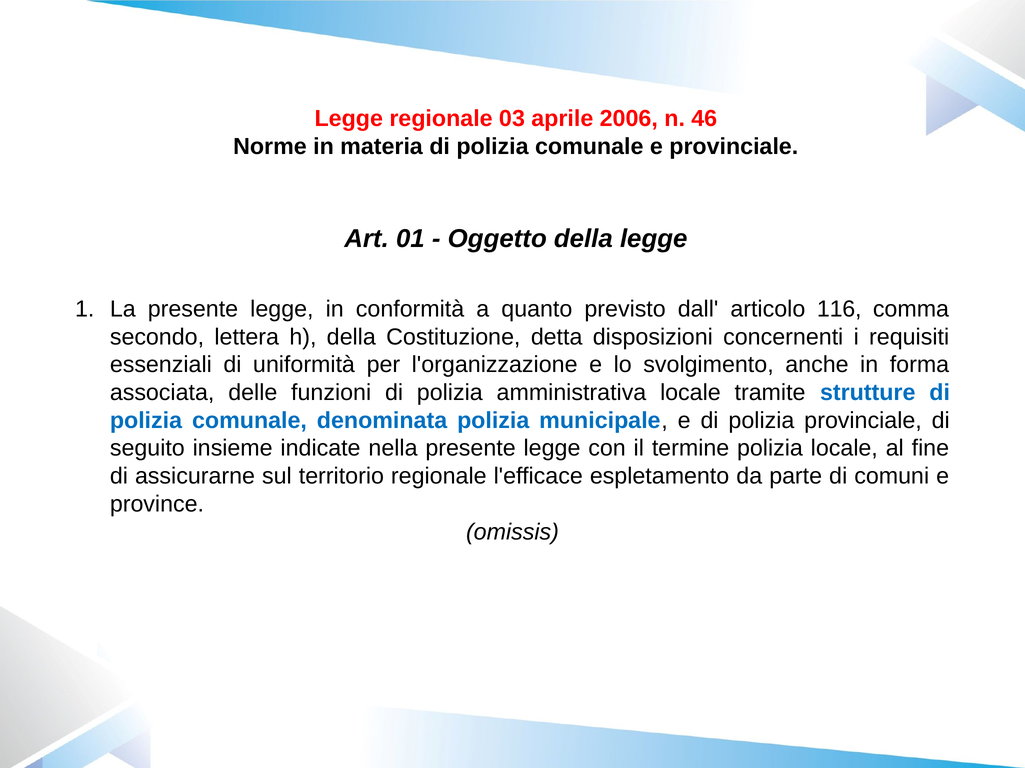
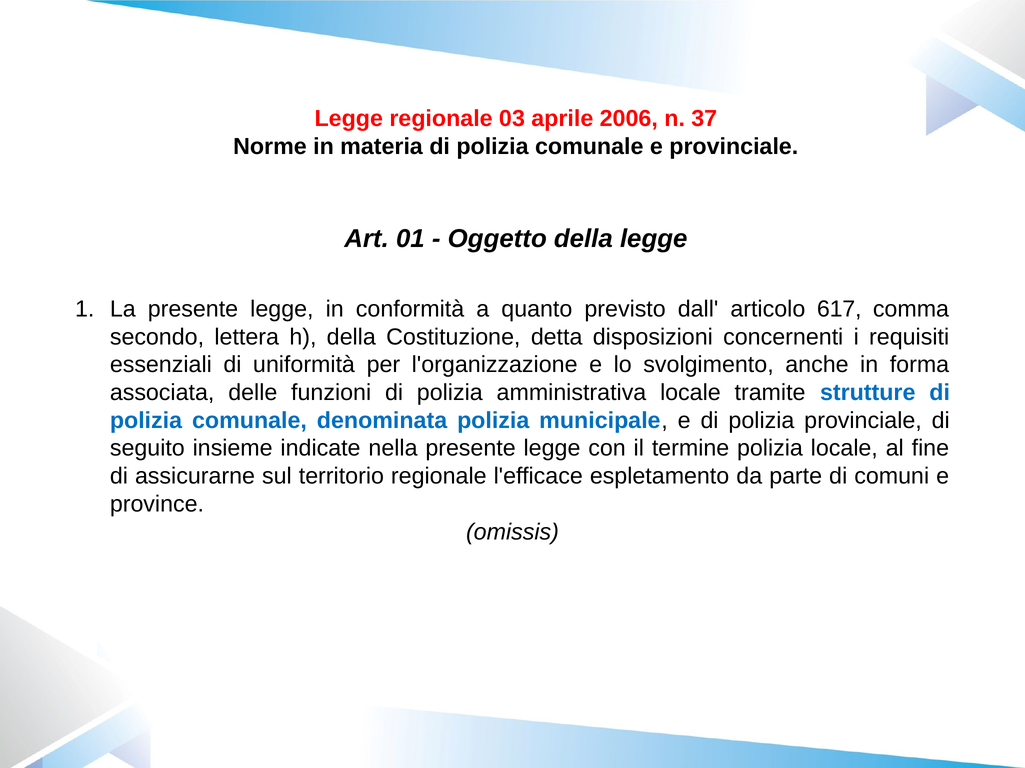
46: 46 -> 37
116: 116 -> 617
